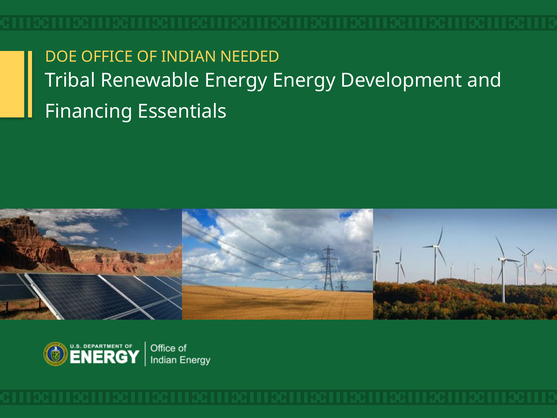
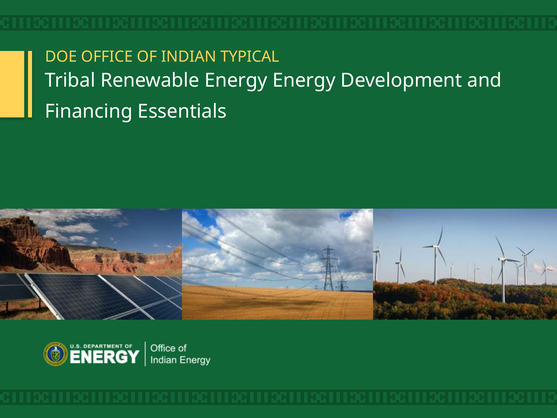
NEEDED: NEEDED -> TYPICAL
